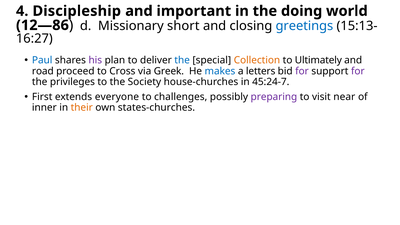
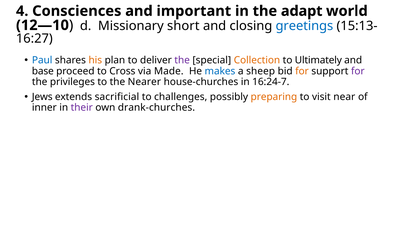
Discipleship: Discipleship -> Consciences
doing: doing -> adapt
12—86: 12—86 -> 12—10
his colour: purple -> orange
the at (182, 60) colour: blue -> purple
road: road -> base
Greek: Greek -> Made
letters: letters -> sheep
for at (302, 71) colour: purple -> orange
Society: Society -> Nearer
45:24-7: 45:24-7 -> 16:24-7
First: First -> Jews
everyone: everyone -> sacrificial
preparing colour: purple -> orange
their colour: orange -> purple
states-churches: states-churches -> drank-churches
